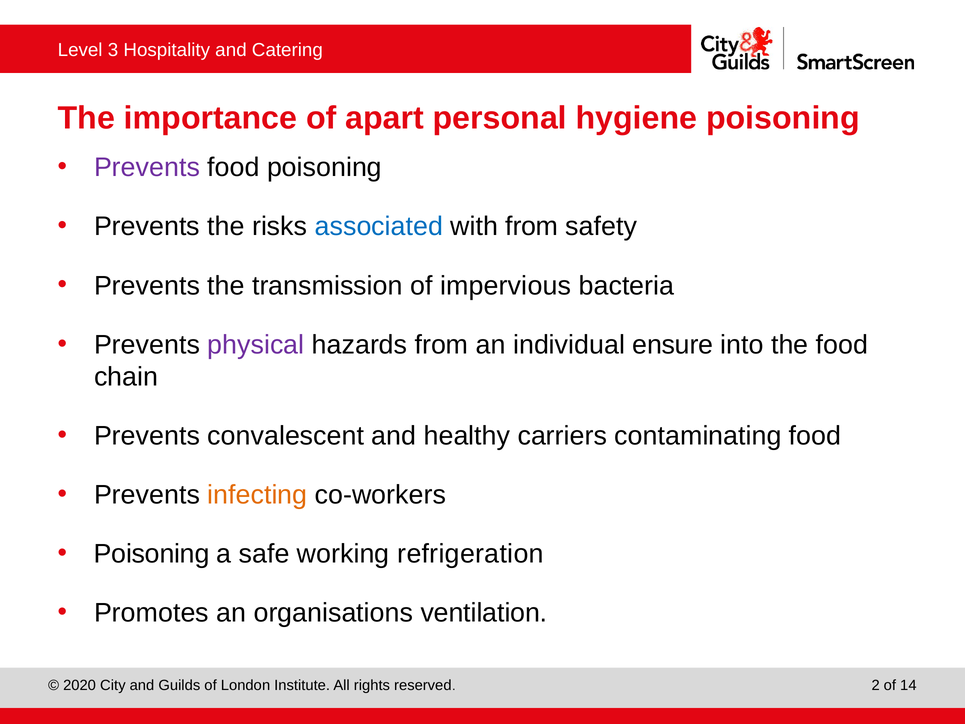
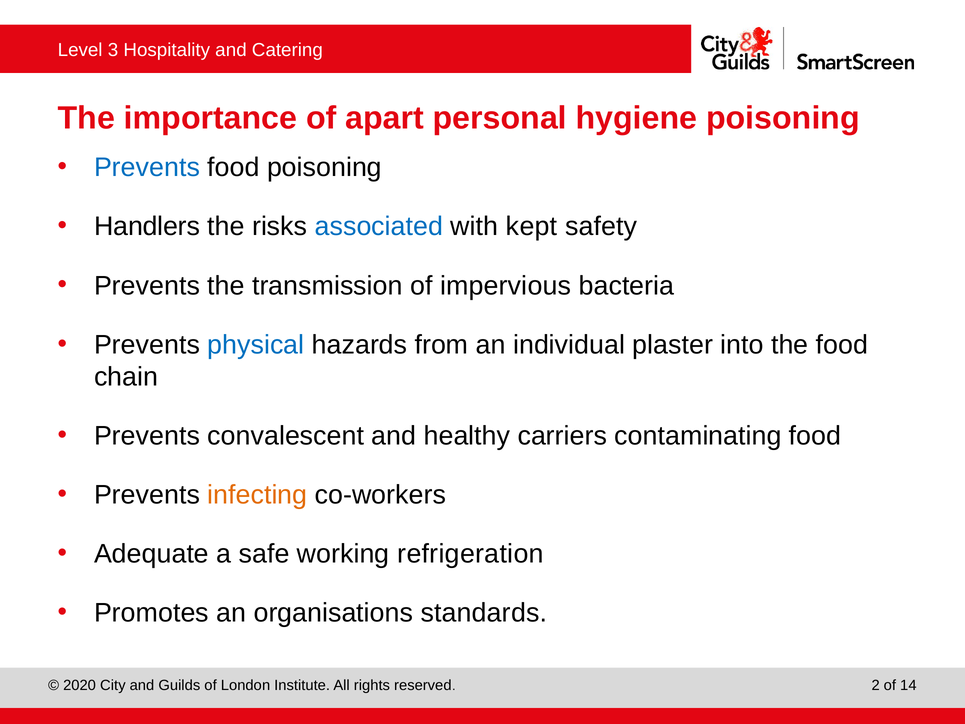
Prevents at (147, 168) colour: purple -> blue
Prevents at (147, 227): Prevents -> Handlers
with from: from -> kept
physical colour: purple -> blue
ensure: ensure -> plaster
Poisoning at (152, 554): Poisoning -> Adequate
ventilation: ventilation -> standards
